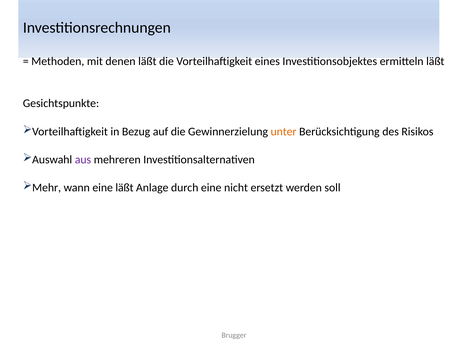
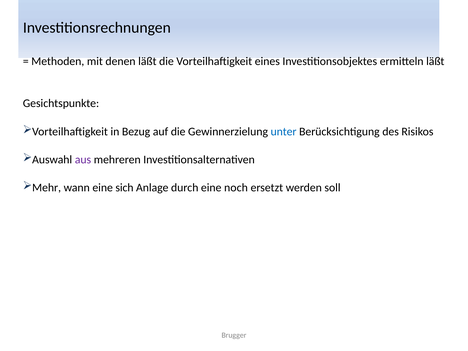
unter colour: orange -> blue
eine läßt: läßt -> sich
nicht: nicht -> noch
